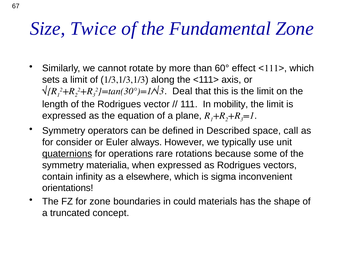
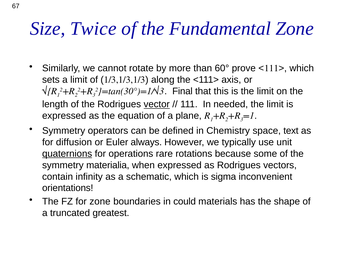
effect: effect -> prove
Deal: Deal -> Final
vector underline: none -> present
mobility: mobility -> needed
Described: Described -> Chemistry
call: call -> text
consider: consider -> diffusion
elsewhere: elsewhere -> schematic
concept: concept -> greatest
